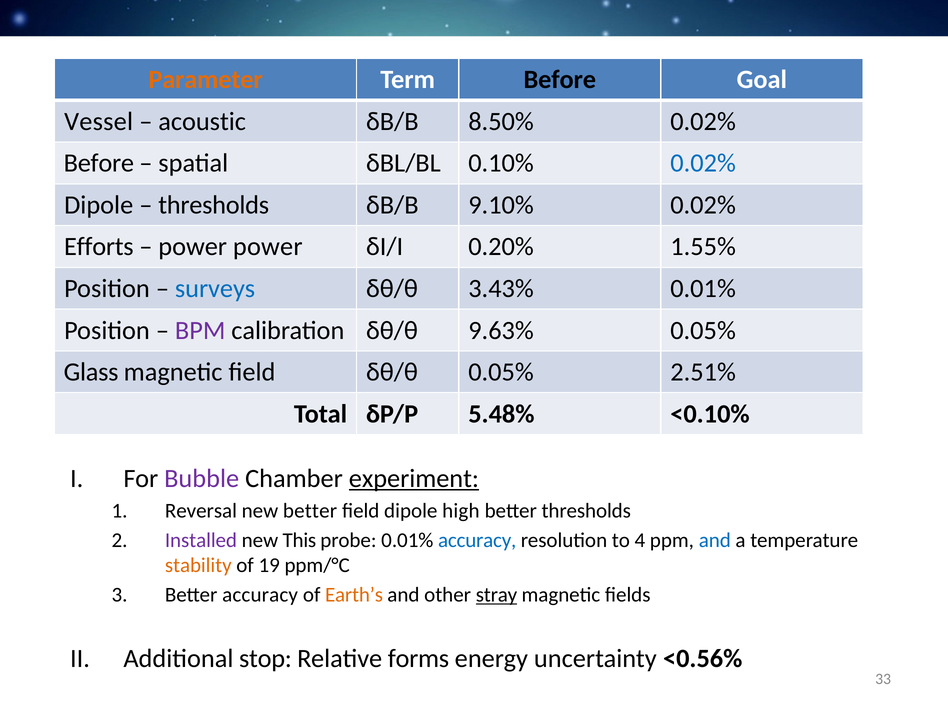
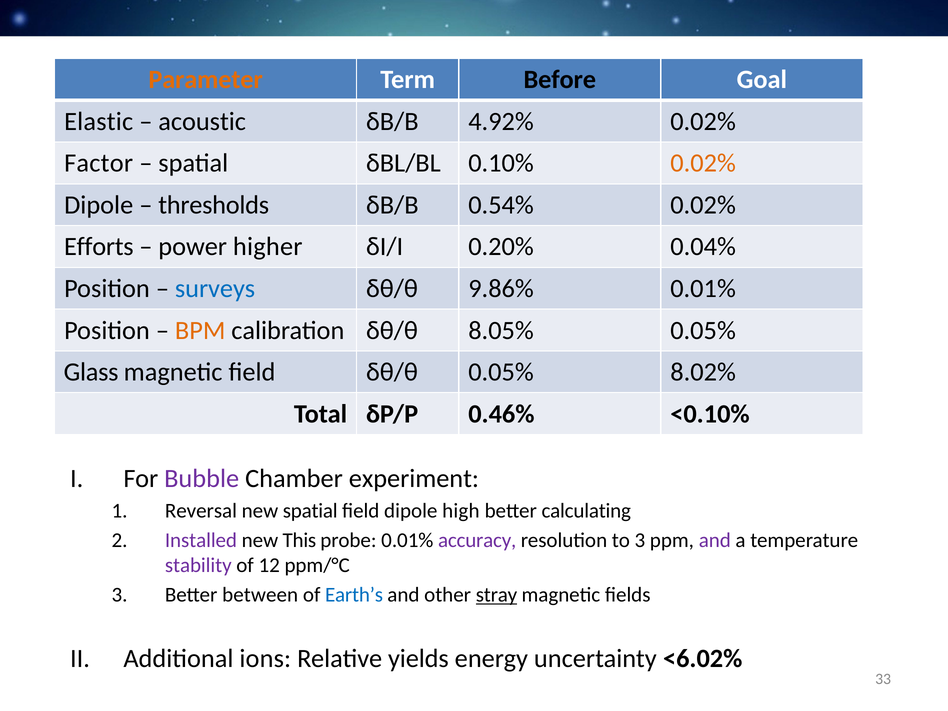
Vessel: Vessel -> Elastic
8.50%: 8.50% -> 4.92%
Before at (99, 163): Before -> Factor
0.02% at (703, 163) colour: blue -> orange
9.10%: 9.10% -> 0.54%
power power: power -> higher
1.55%: 1.55% -> 0.04%
3.43%: 3.43% -> 9.86%
BPM colour: purple -> orange
9.63%: 9.63% -> 8.05%
2.51%: 2.51% -> 8.02%
5.48%: 5.48% -> 0.46%
experiment underline: present -> none
new better: better -> spatial
better thresholds: thresholds -> calculating
accuracy at (477, 540) colour: blue -> purple
to 4: 4 -> 3
and at (715, 540) colour: blue -> purple
stability colour: orange -> purple
19: 19 -> 12
Better accuracy: accuracy -> between
Earth’s colour: orange -> blue
stop: stop -> ions
forms: forms -> yields
<0.56%: <0.56% -> <6.02%
